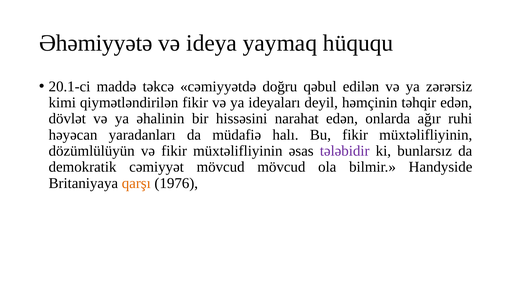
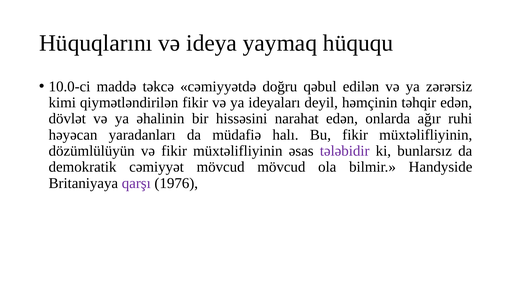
Əhəmiyyətə: Əhəmiyyətə -> Hüquqlarını
20.1-ci: 20.1-ci -> 10.0-ci
qarşı colour: orange -> purple
